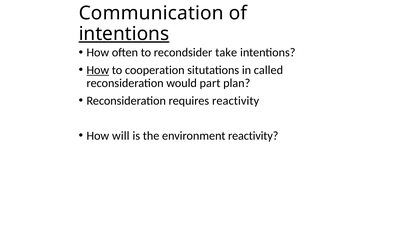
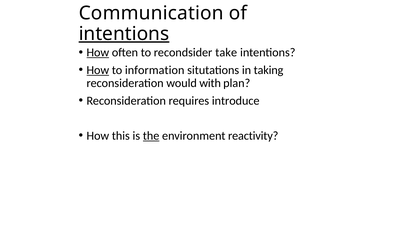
How at (98, 52) underline: none -> present
cooperation: cooperation -> information
called: called -> taking
part: part -> with
requires reactivity: reactivity -> introduce
will: will -> this
the underline: none -> present
